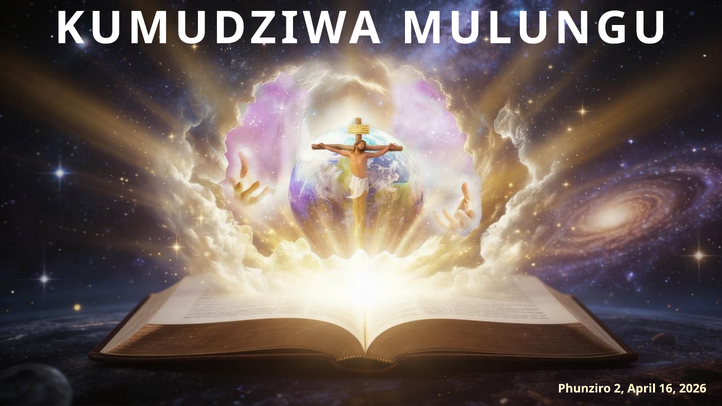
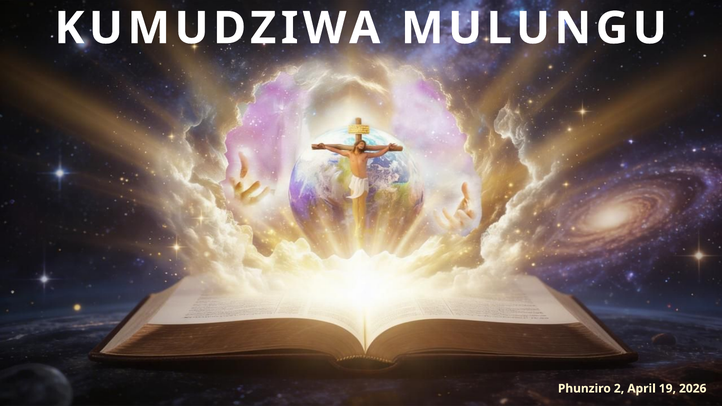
16: 16 -> 19
